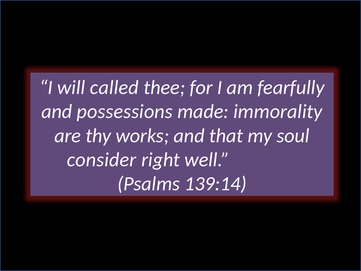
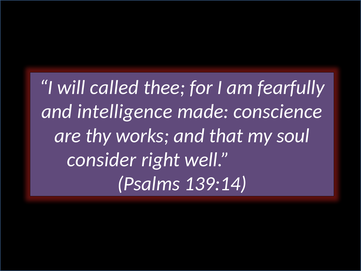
possessions: possessions -> intelligence
immorality: immorality -> conscience
